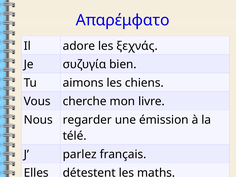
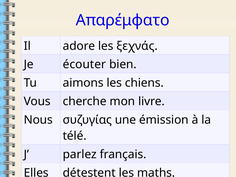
συζυγία: συζυγία -> écouter
regarder: regarder -> συζυγίας
